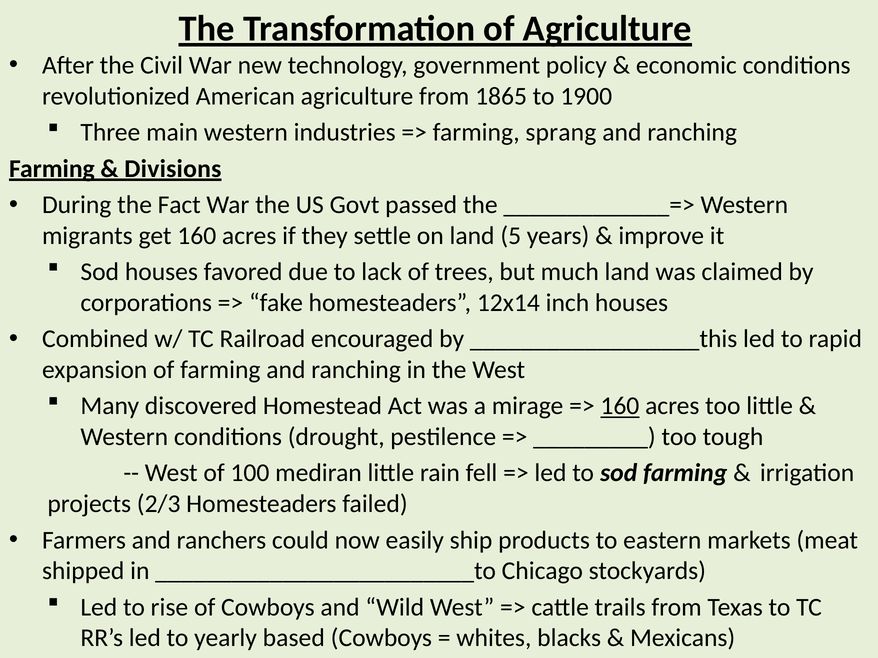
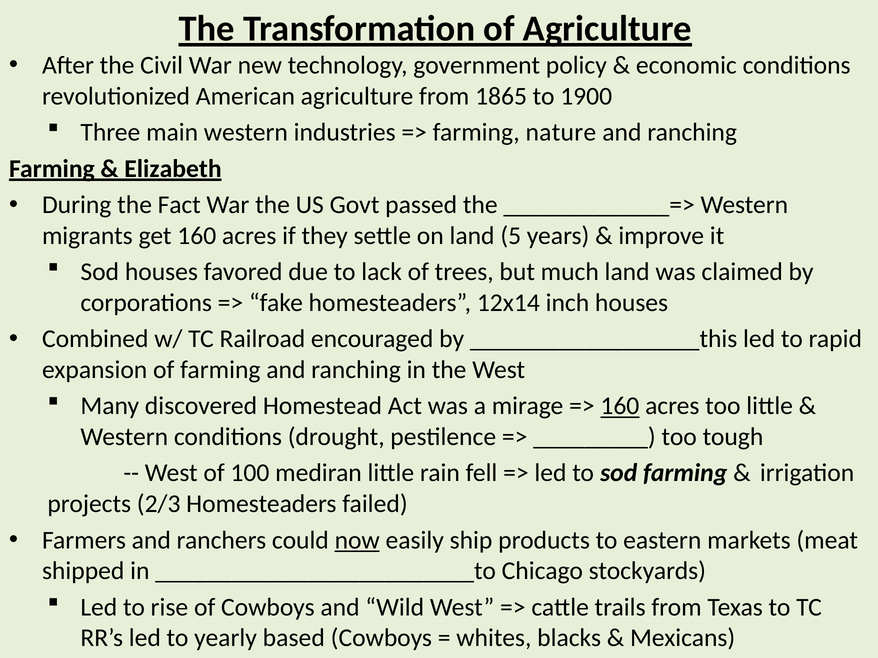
sprang: sprang -> nature
Divisions: Divisions -> Elizabeth
now underline: none -> present
